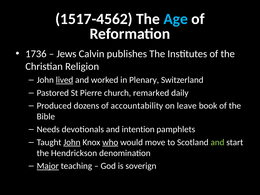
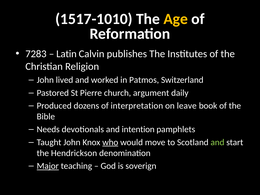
1517-4562: 1517-4562 -> 1517-1010
Age colour: light blue -> yellow
1736: 1736 -> 7283
Jews: Jews -> Latin
lived underline: present -> none
Plenary: Plenary -> Patmos
remarked: remarked -> argument
accountability: accountability -> interpretation
John at (72, 142) underline: present -> none
